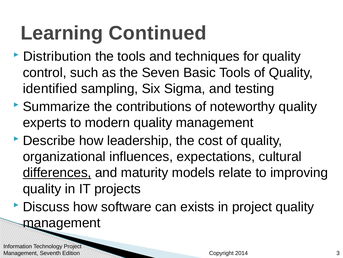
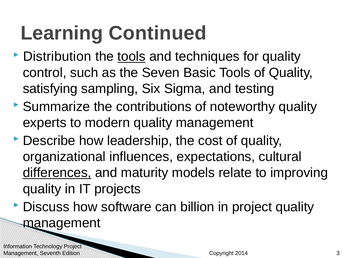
tools at (132, 56) underline: none -> present
identified: identified -> satisfying
exists: exists -> billion
